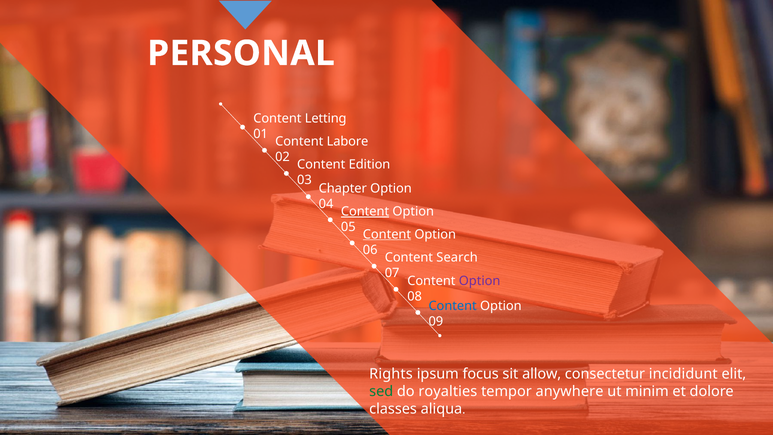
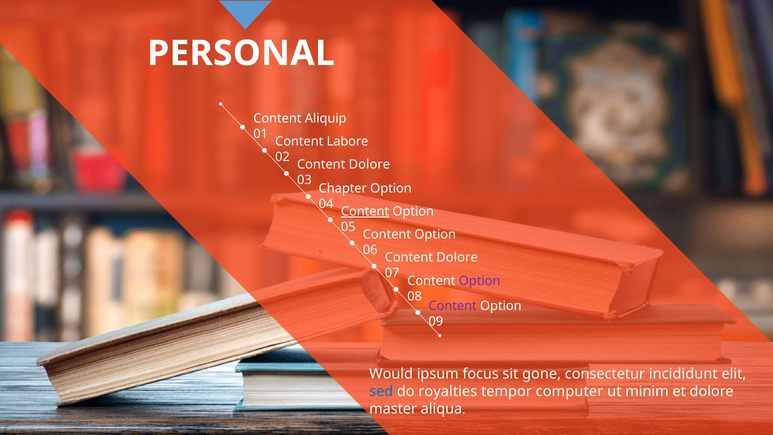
Letting: Letting -> Aliquip
Edition at (369, 165): Edition -> Dolore
Content at (387, 234) underline: present -> none
Search at (457, 258): Search -> Dolore
Content at (453, 306) colour: blue -> purple
Rights: Rights -> Would
allow: allow -> gone
sed colour: green -> blue
anywhere: anywhere -> computer
classes: classes -> master
